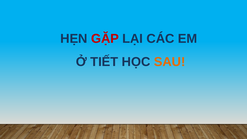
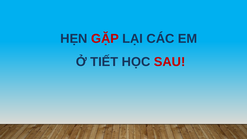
SAU colour: orange -> red
